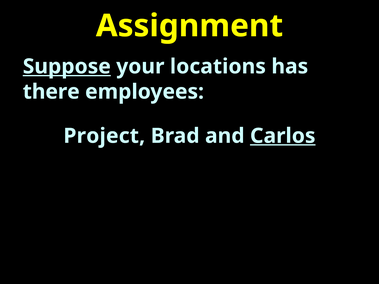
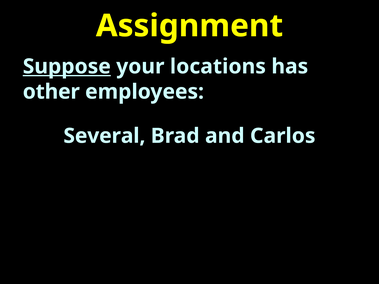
there: there -> other
Project: Project -> Several
Carlos underline: present -> none
